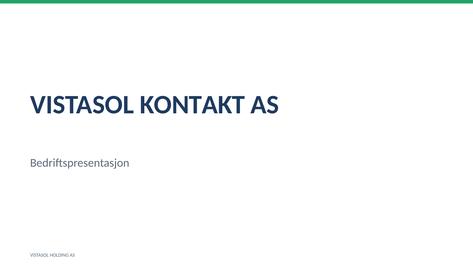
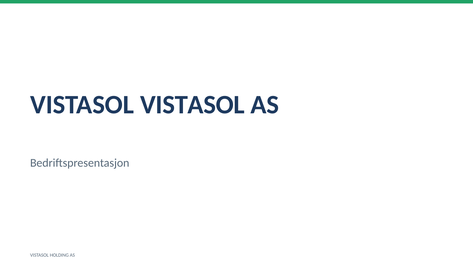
VISTASOL KONTAKT: KONTAKT -> VISTASOL
